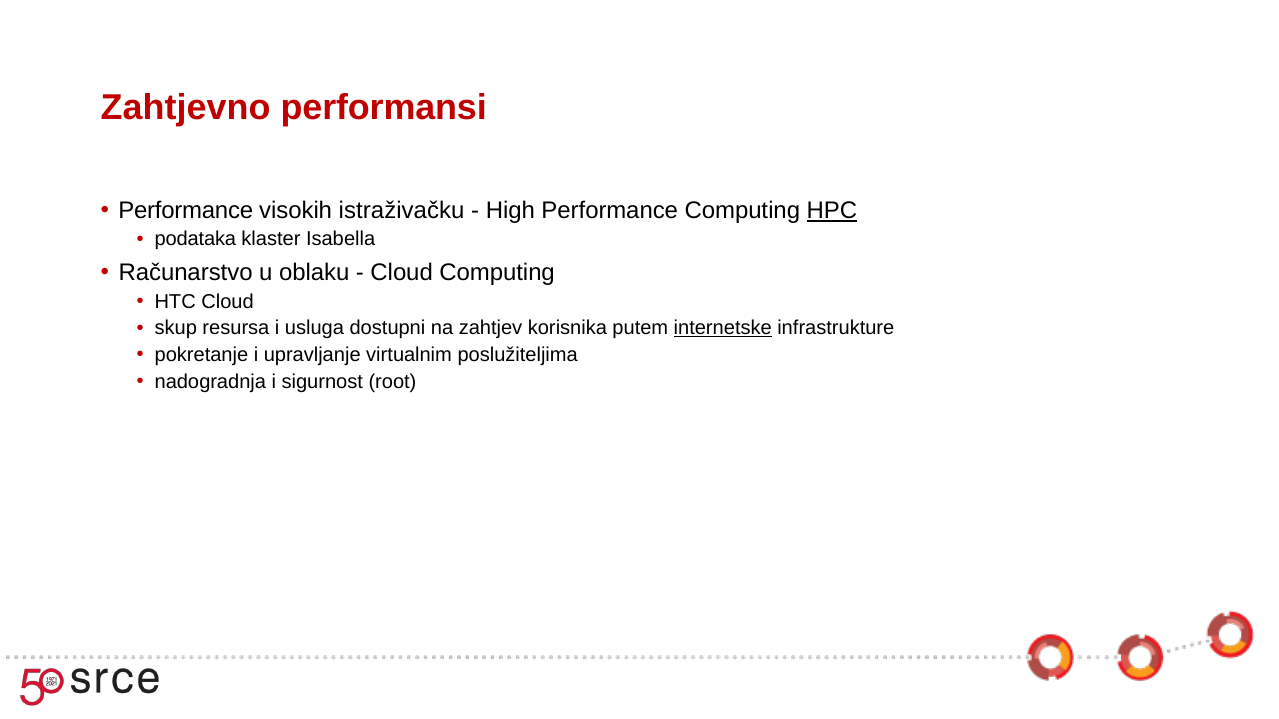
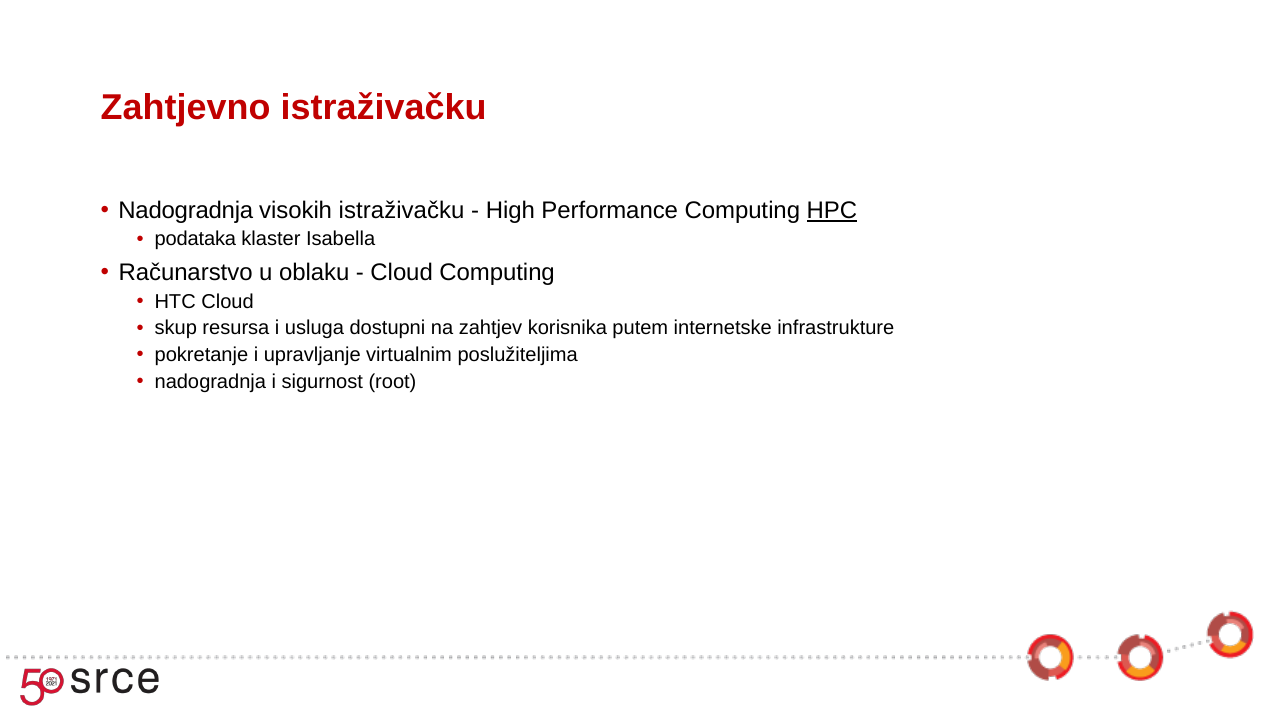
Zahtjevno performansi: performansi -> istraživačku
Performance at (186, 211): Performance -> Nadogradnja
internetske underline: present -> none
